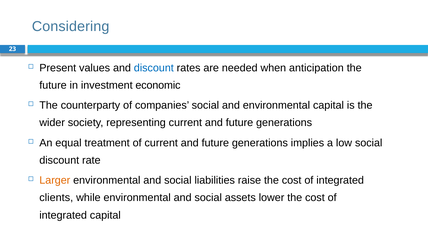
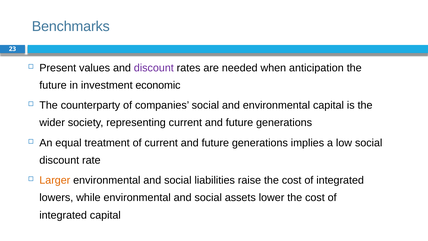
Considering: Considering -> Benchmarks
discount at (154, 68) colour: blue -> purple
clients: clients -> lowers
